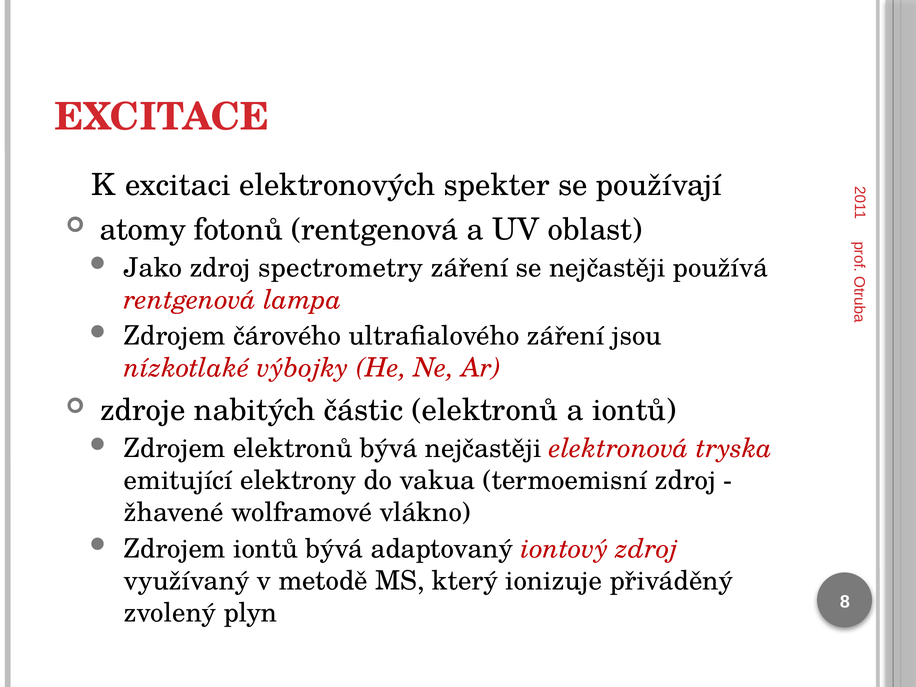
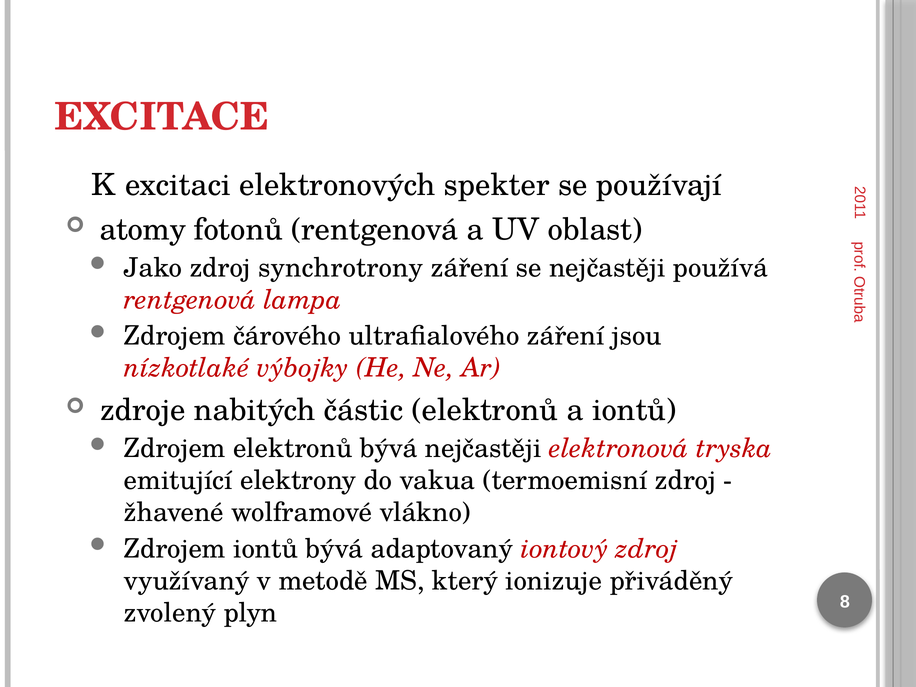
spectrometry: spectrometry -> synchrotrony
